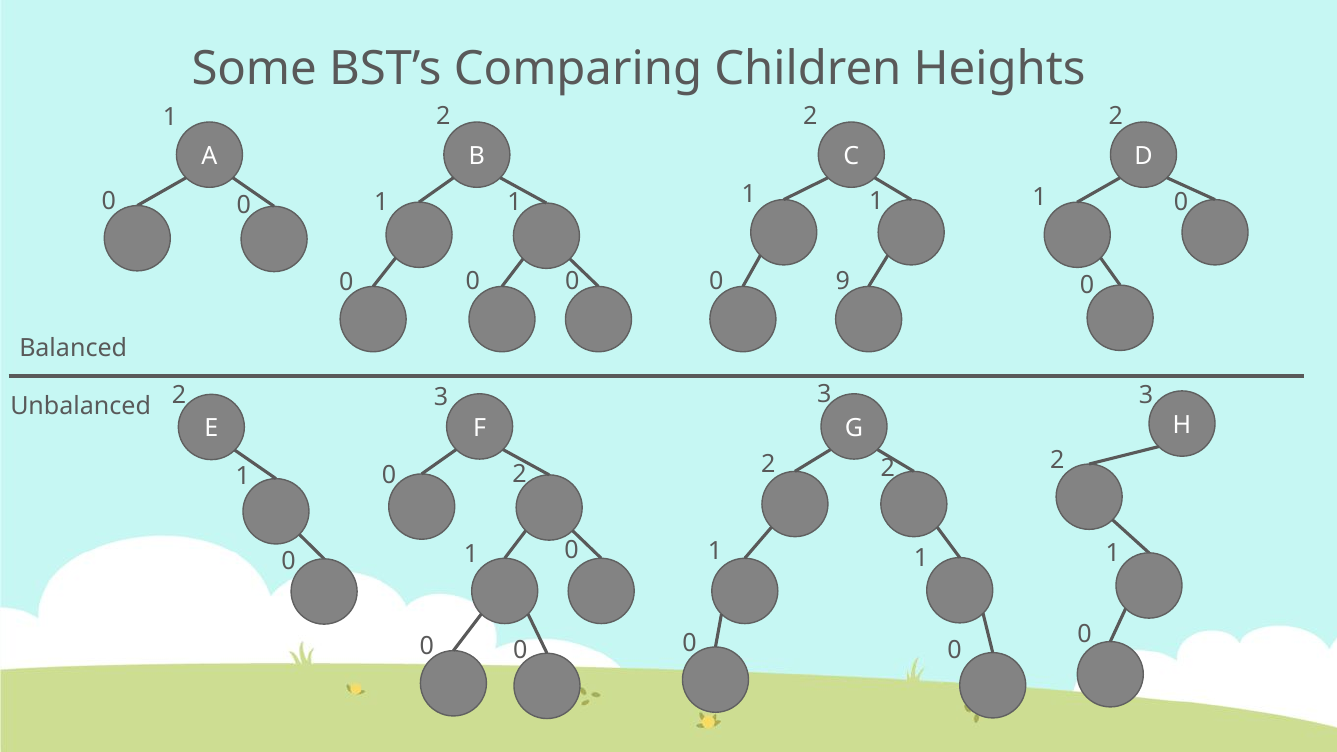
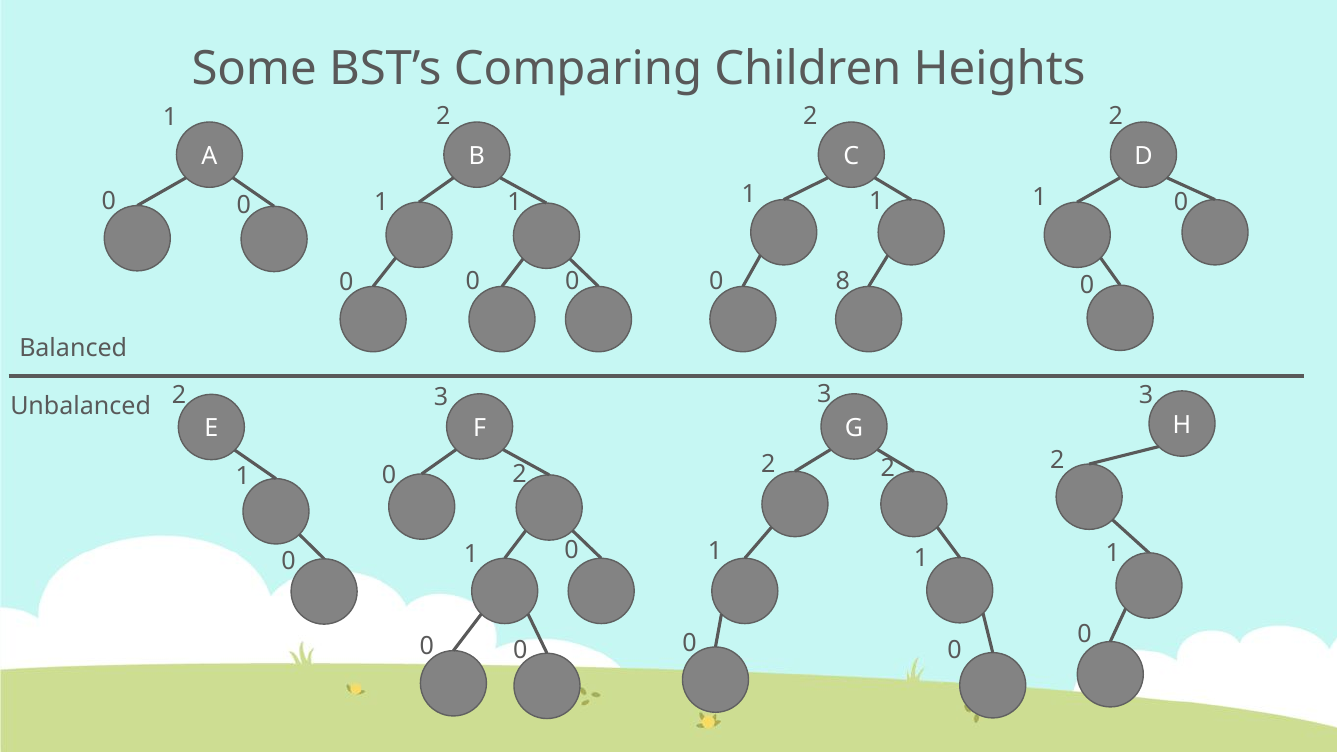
9: 9 -> 8
